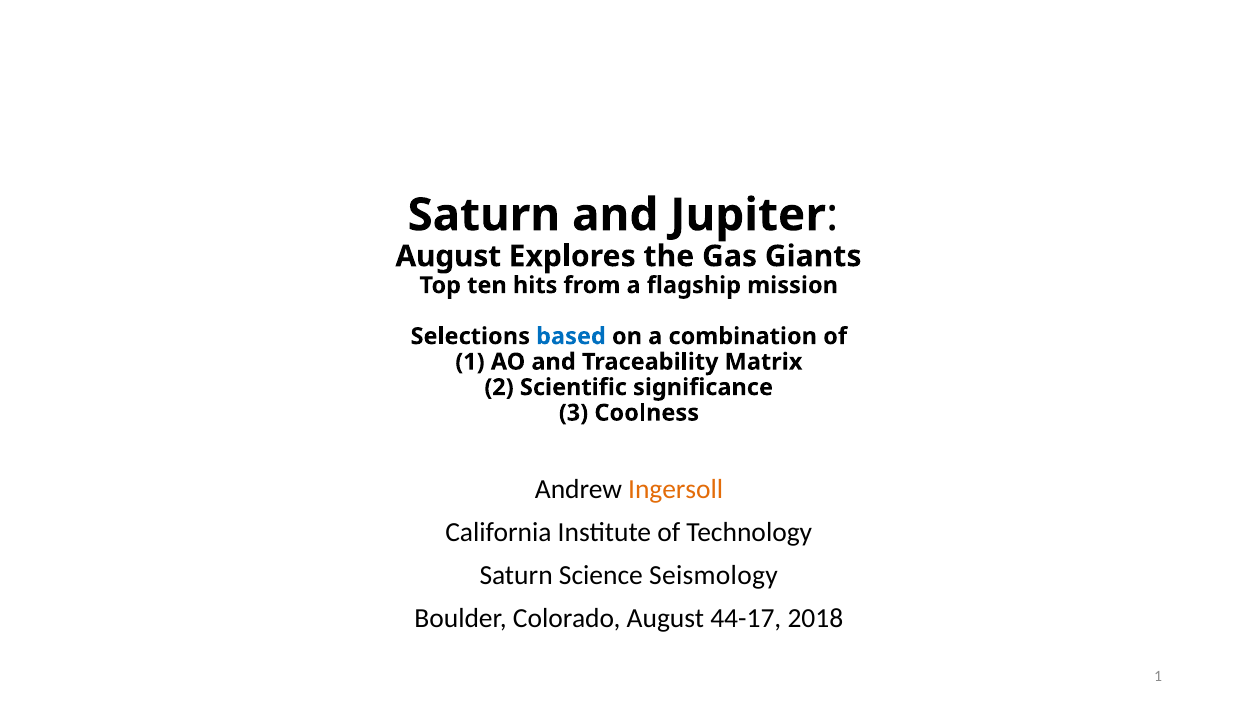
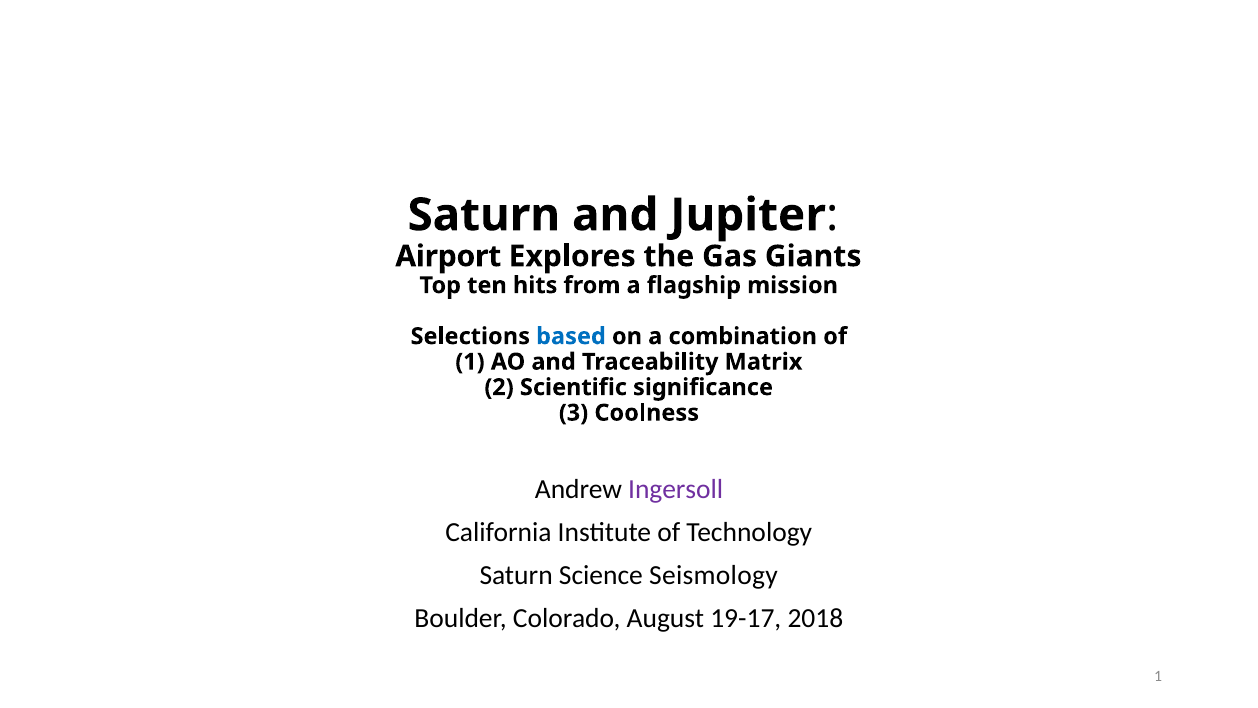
August at (448, 256): August -> Airport
Ingersoll colour: orange -> purple
44-17: 44-17 -> 19-17
